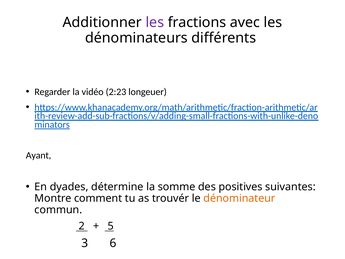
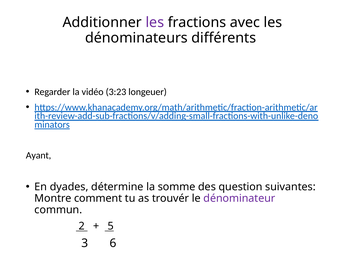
2:23: 2:23 -> 3:23
positives: positives -> question
dénominateur colour: orange -> purple
